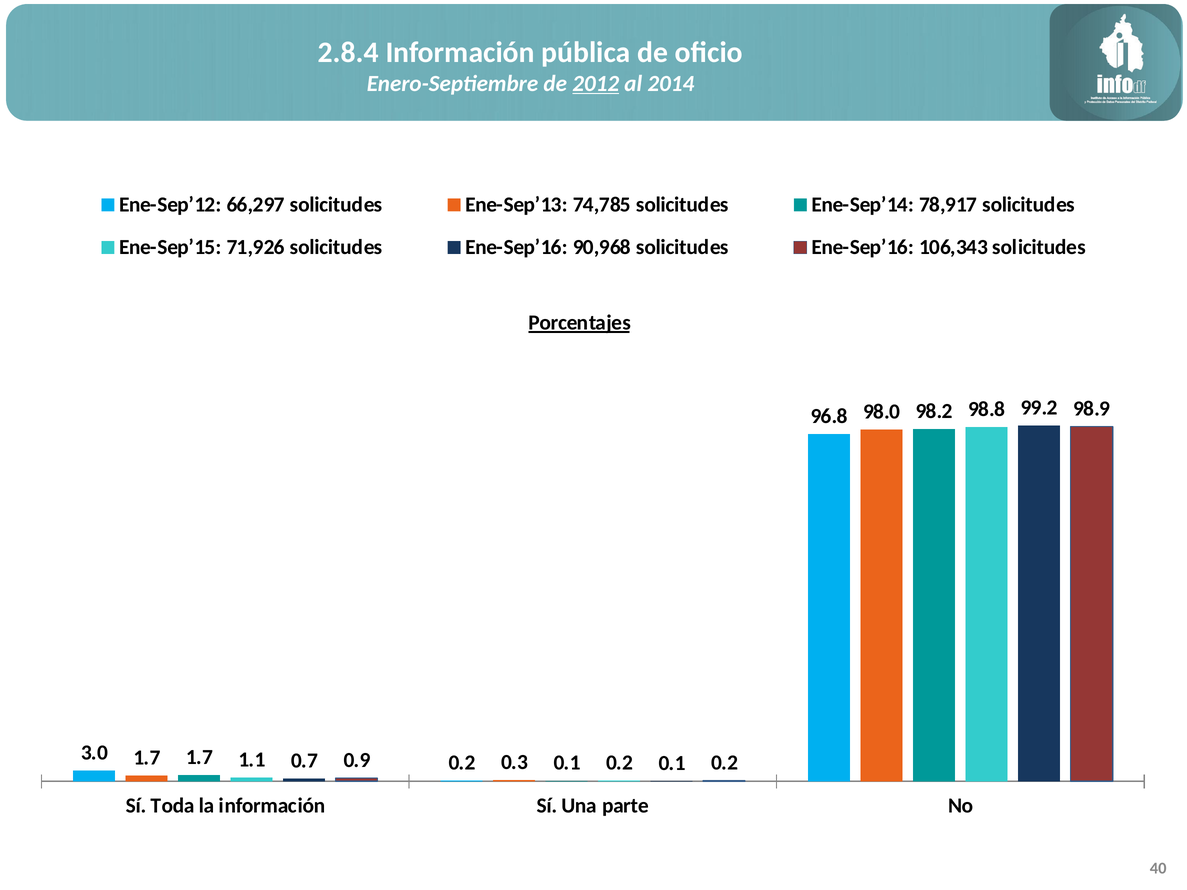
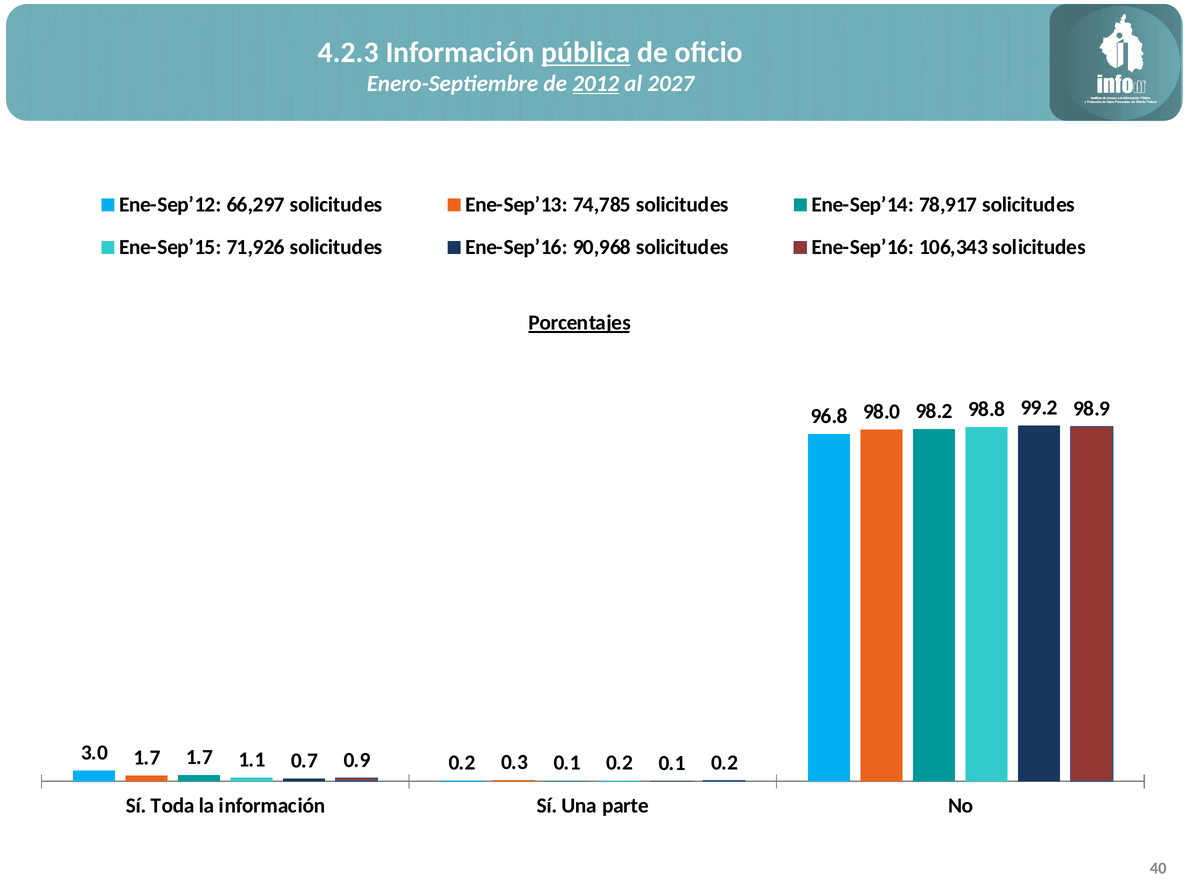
2.8.4: 2.8.4 -> 4.2.3
pública underline: none -> present
2014: 2014 -> 2027
